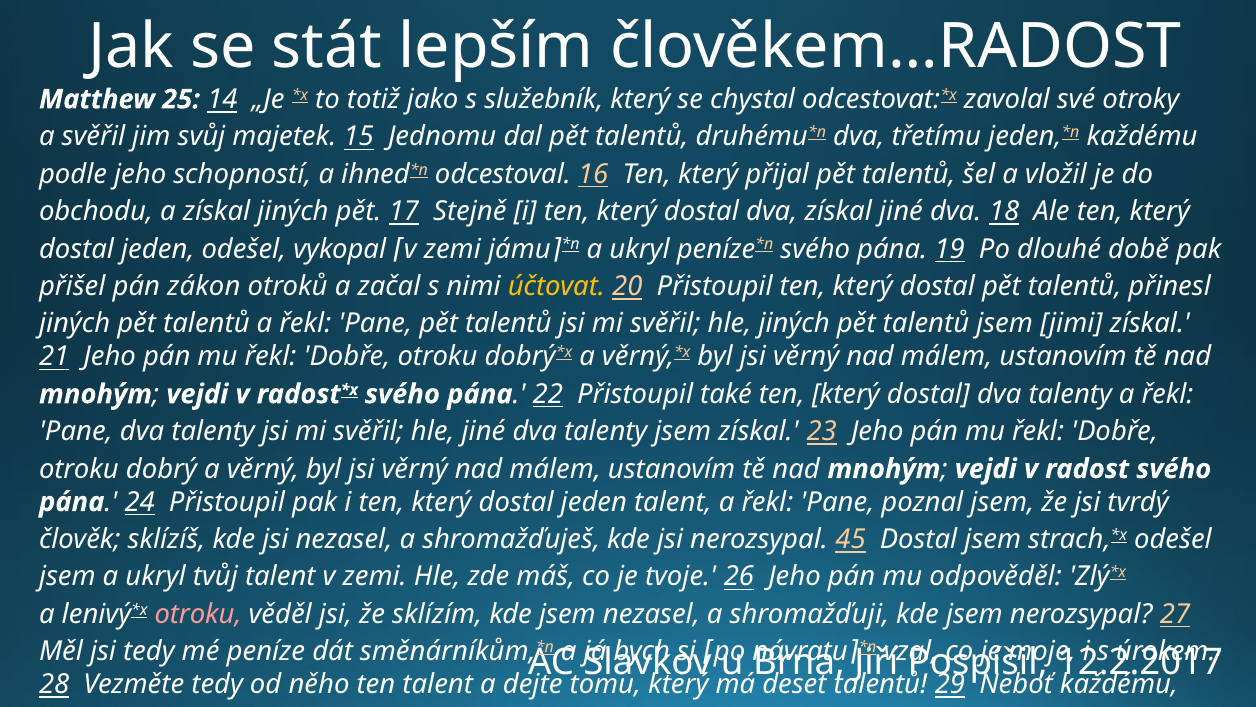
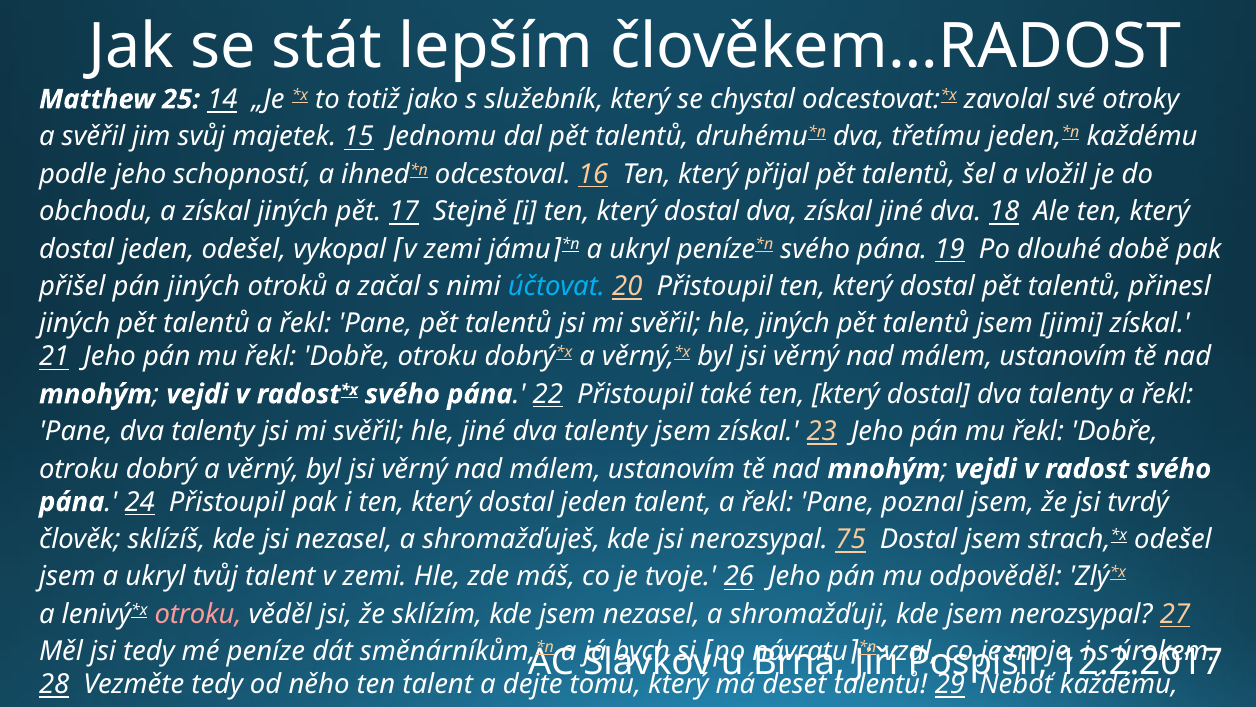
pán zákon: zákon -> jiných
účtovat colour: yellow -> light blue
45: 45 -> 75
